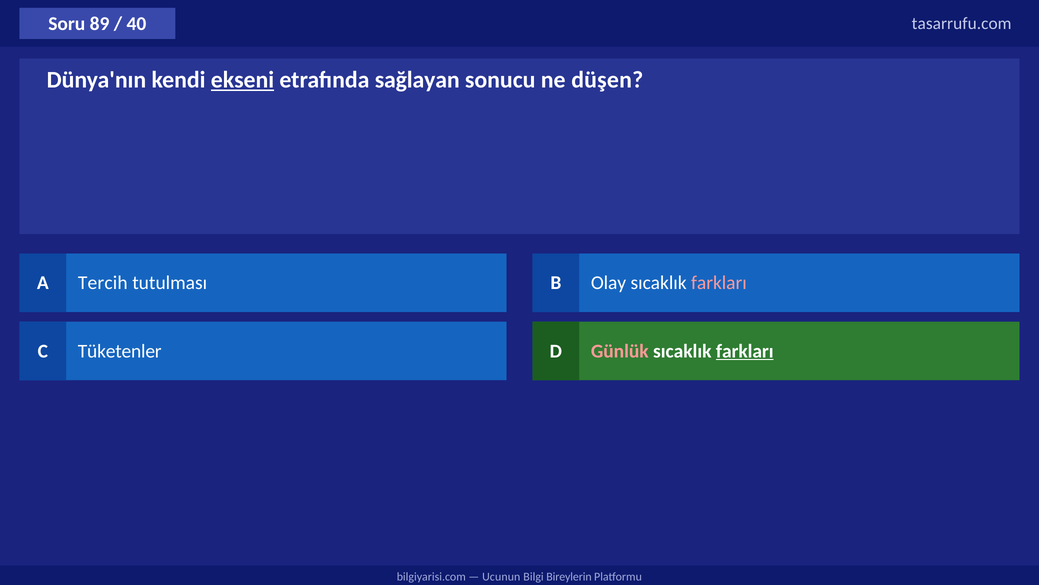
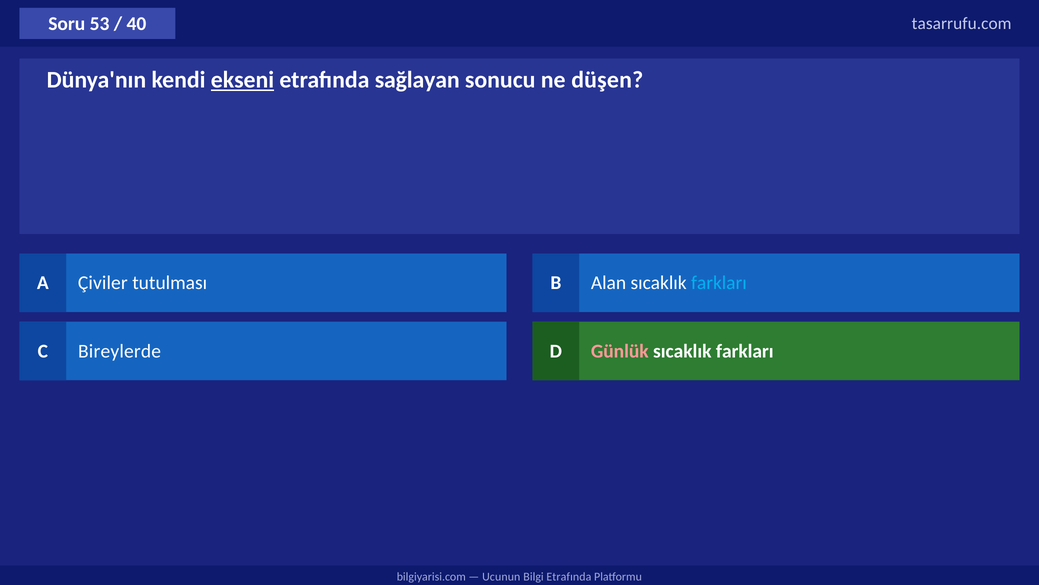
89: 89 -> 53
Tercih: Tercih -> Çiviler
Olay: Olay -> Alan
farkları at (719, 283) colour: pink -> light blue
Tüketenler: Tüketenler -> Bireylerde
farkları at (745, 351) underline: present -> none
Bilgi Bireylerin: Bireylerin -> Etrafında
